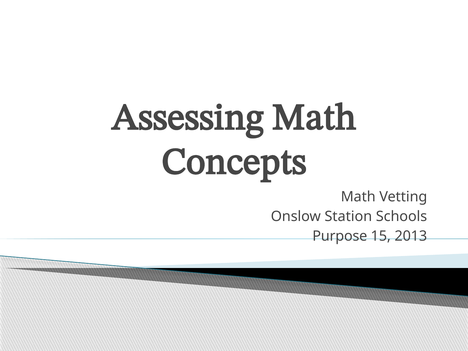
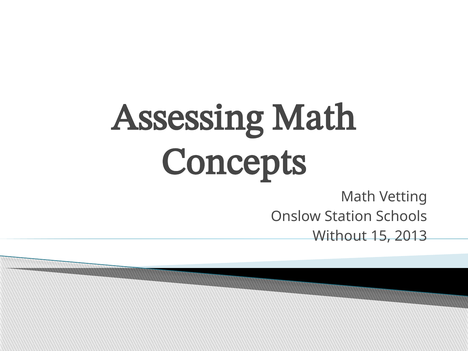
Purpose: Purpose -> Without
